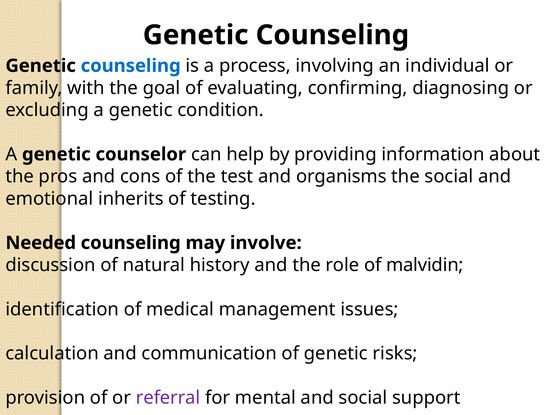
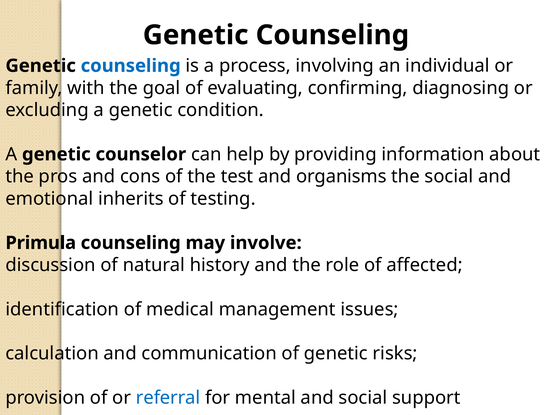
Needed: Needed -> Primula
malvidin: malvidin -> affected
referral colour: purple -> blue
